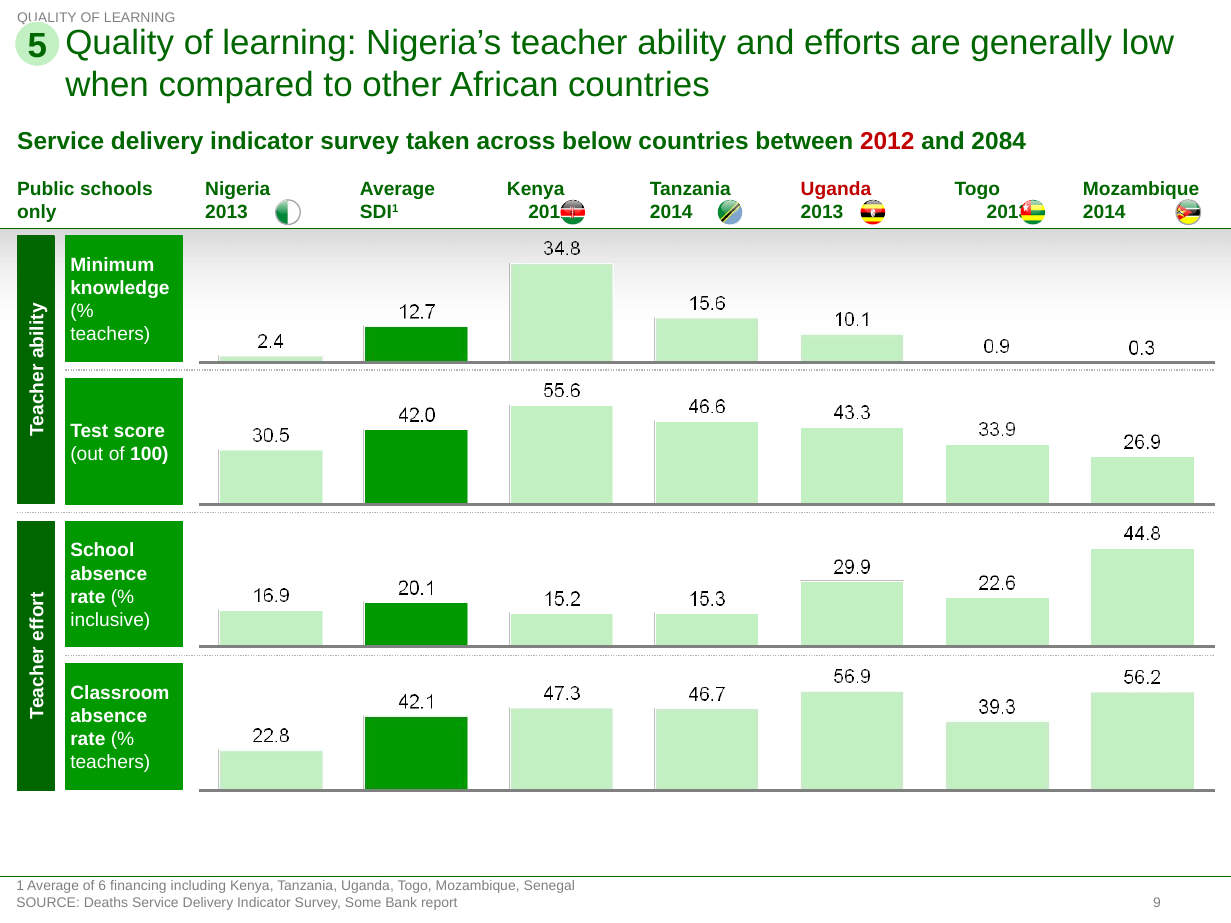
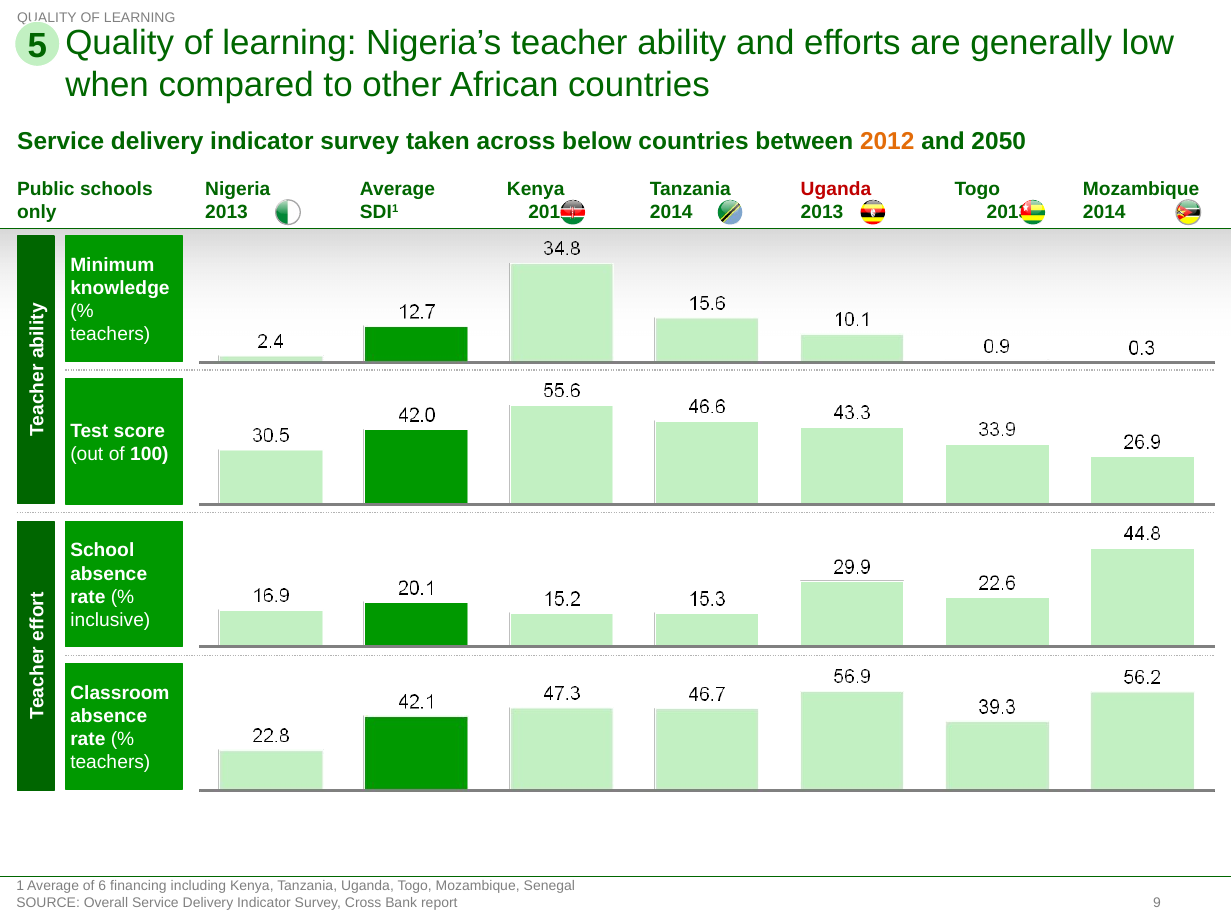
2012 at (887, 141) colour: red -> orange
2084: 2084 -> 2050
Deaths: Deaths -> Overall
Some: Some -> Cross
